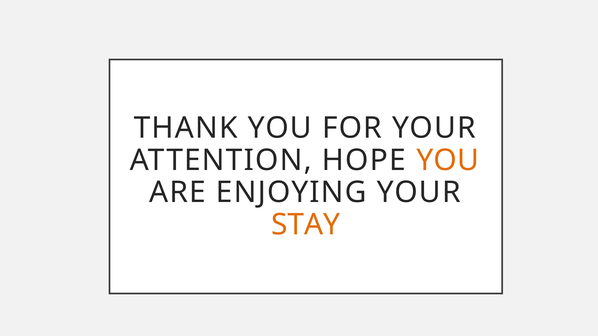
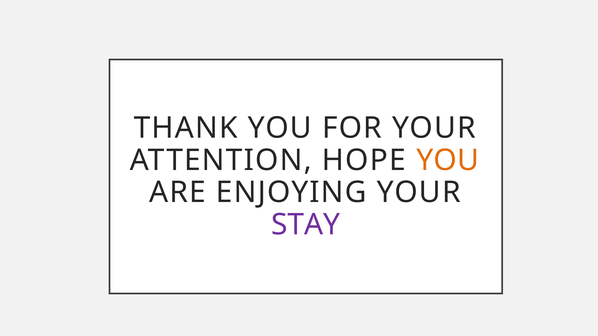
STAY colour: orange -> purple
